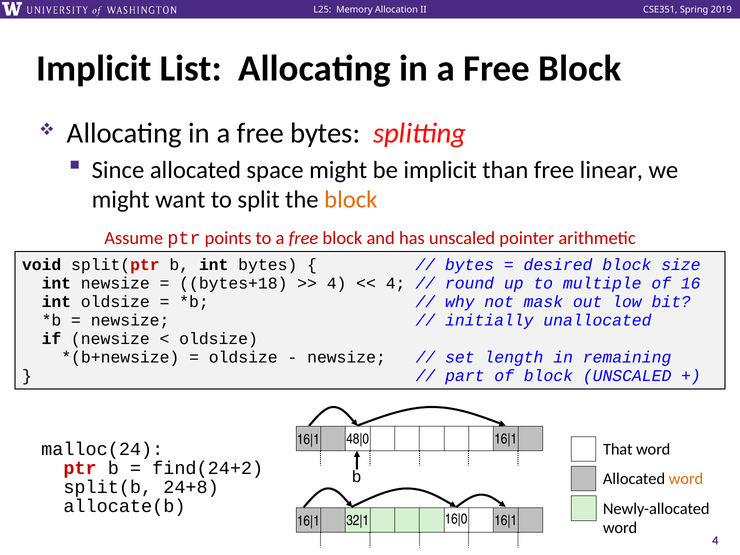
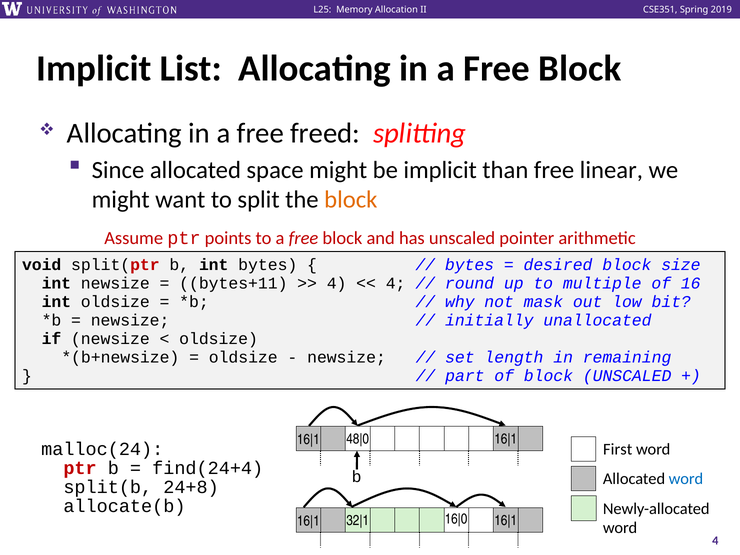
free bytes: bytes -> freed
bytes+18: bytes+18 -> bytes+11
That: That -> First
find(24+2: find(24+2 -> find(24+4
word at (686, 479) colour: orange -> blue
